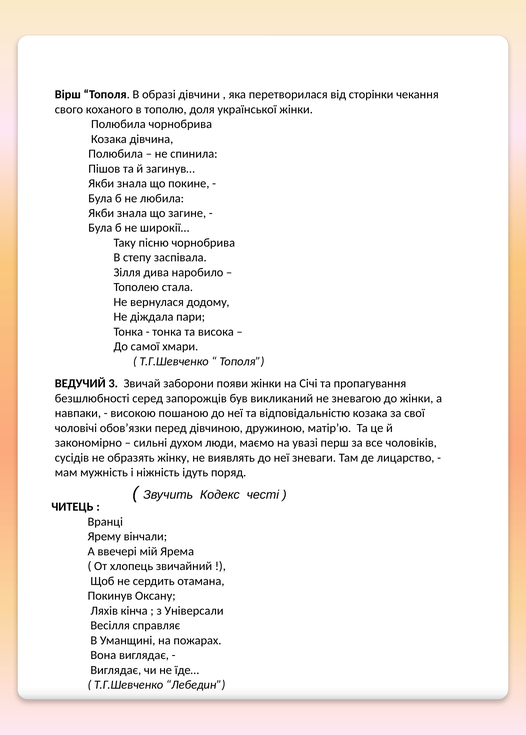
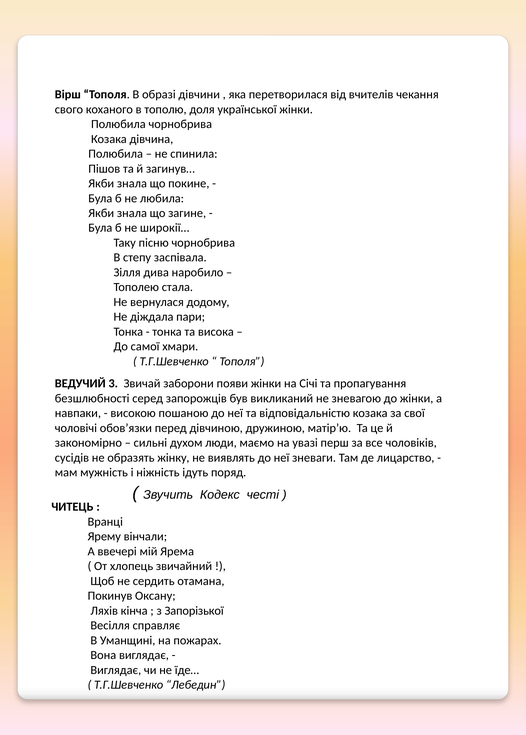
сторінки: сторінки -> вчителів
Універсали: Універсали -> Запорізької
